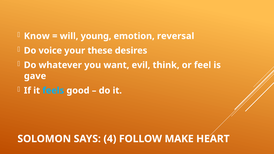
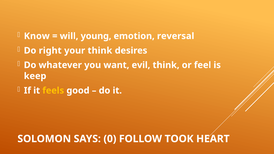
voice: voice -> right
your these: these -> think
gave: gave -> keep
feels colour: light blue -> yellow
4: 4 -> 0
MAKE: MAKE -> TOOK
